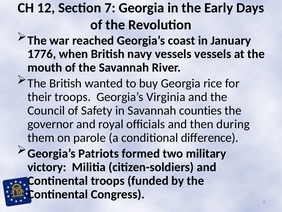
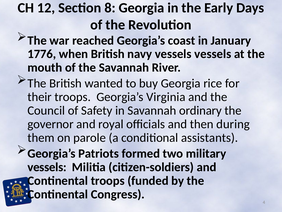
7: 7 -> 8
counties: counties -> ordinary
difference: difference -> assistants
victory at (47, 167): victory -> vessels
